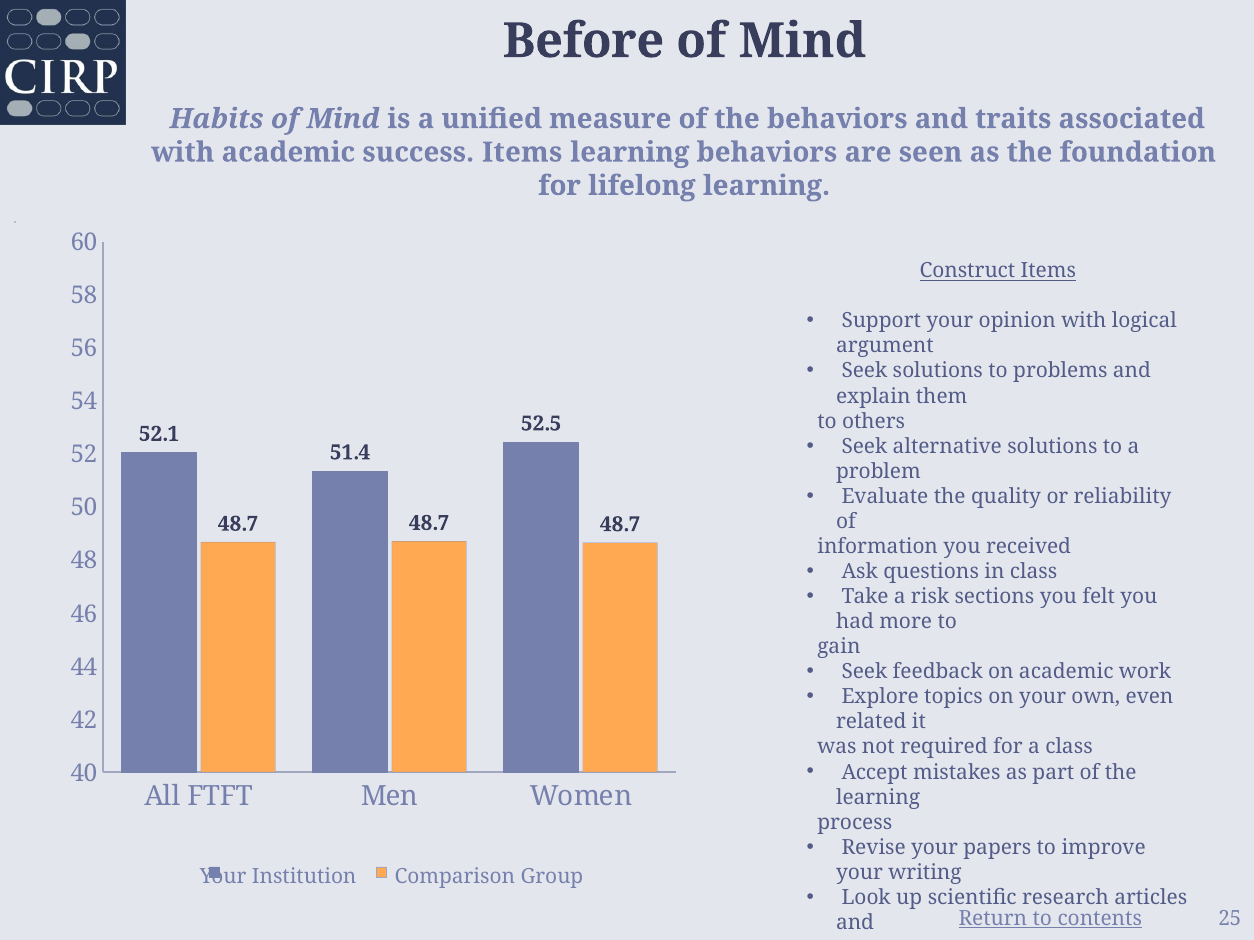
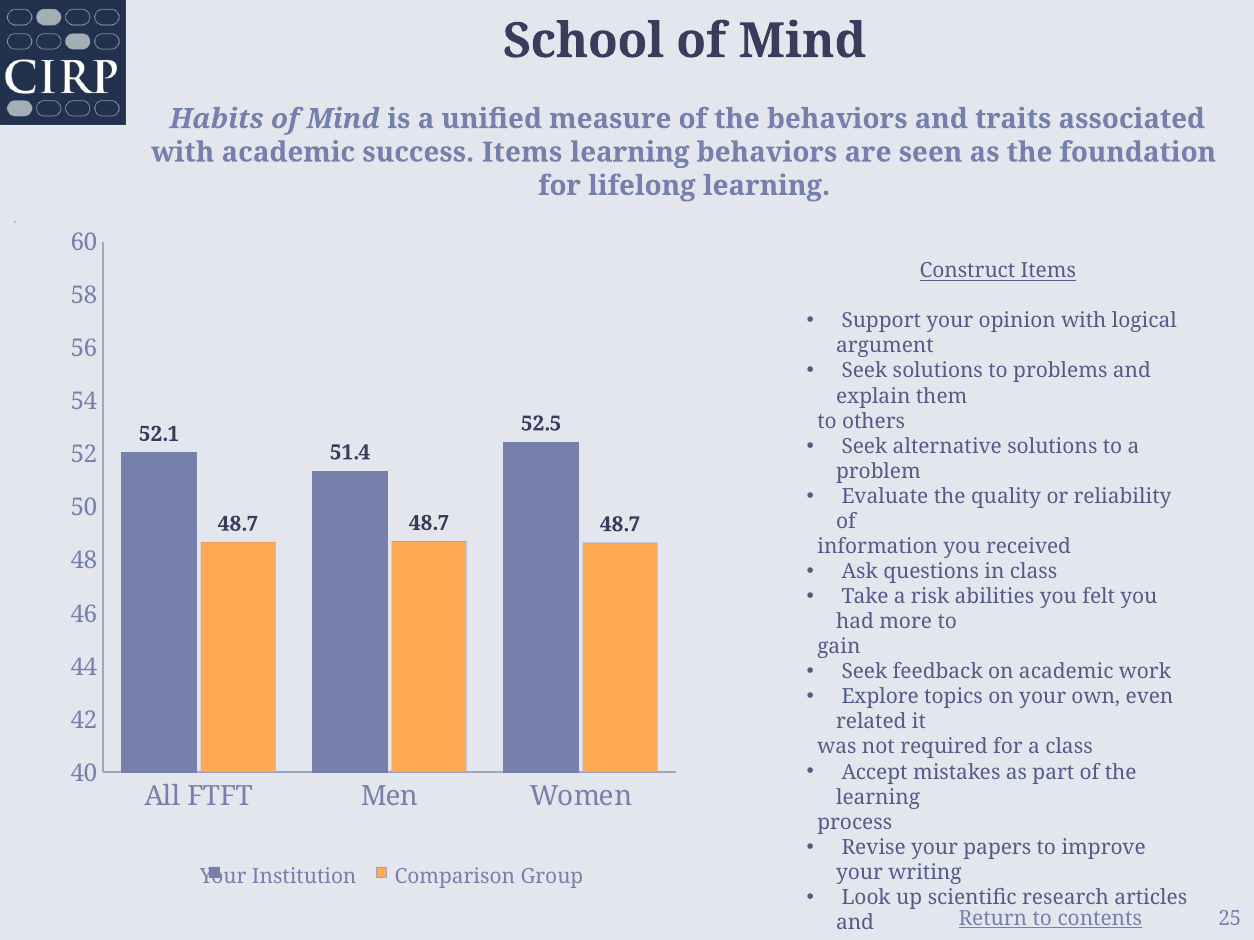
Before: Before -> School
sections: sections -> abilities
